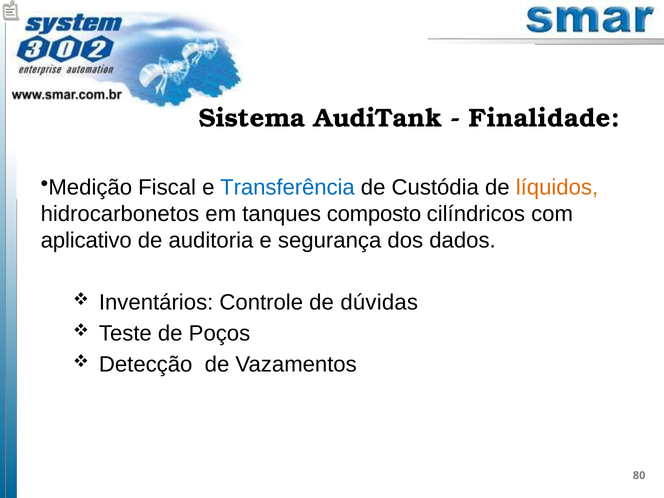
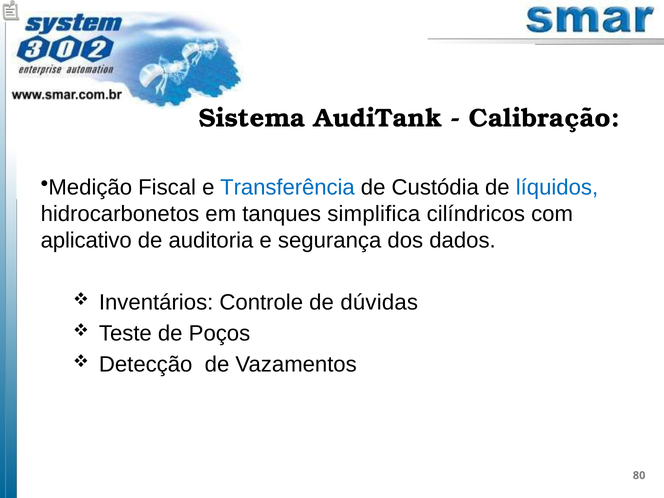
Finalidade: Finalidade -> Calibração
líquidos colour: orange -> blue
composto: composto -> simplifica
